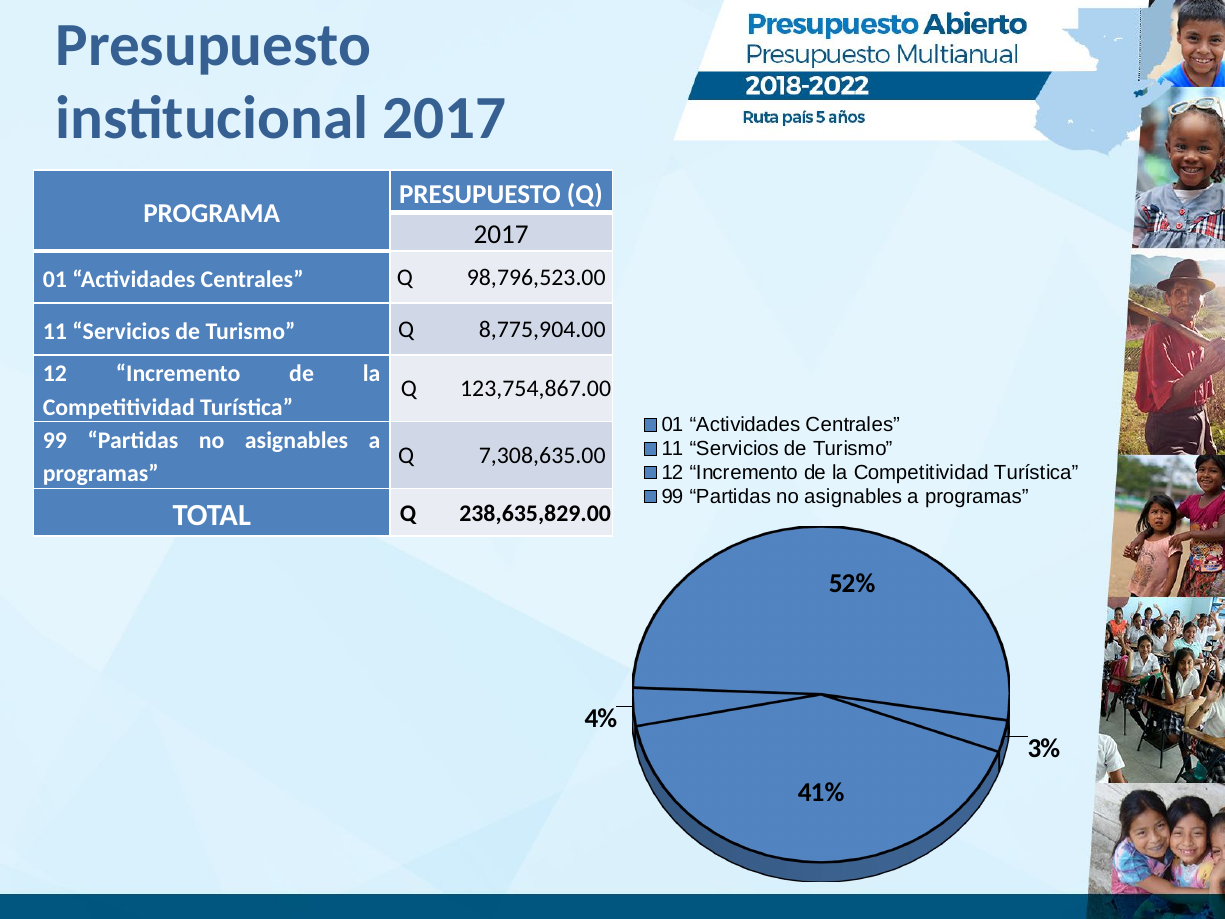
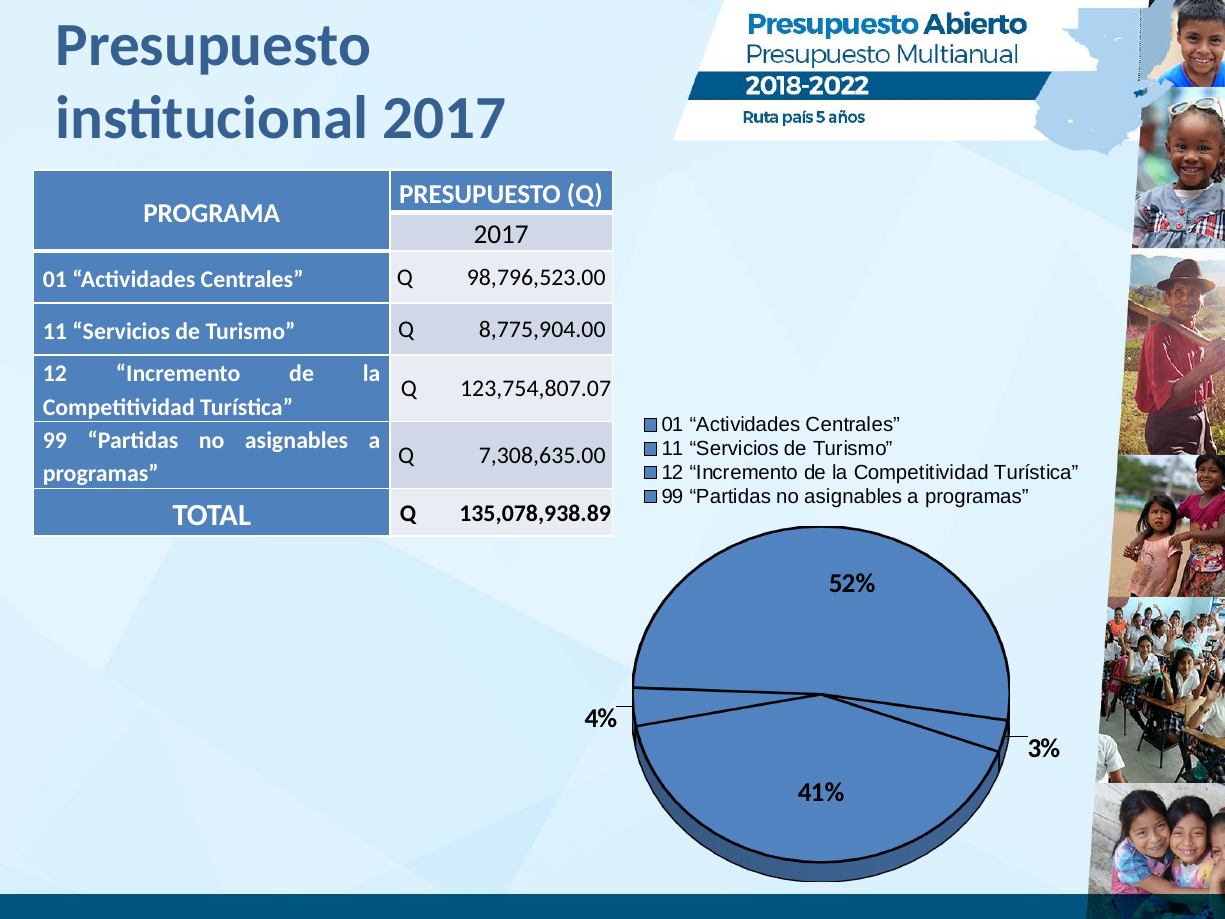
123,754,867.00: 123,754,867.00 -> 123,754,807.07
238,635,829.00: 238,635,829.00 -> 135,078,938.89
